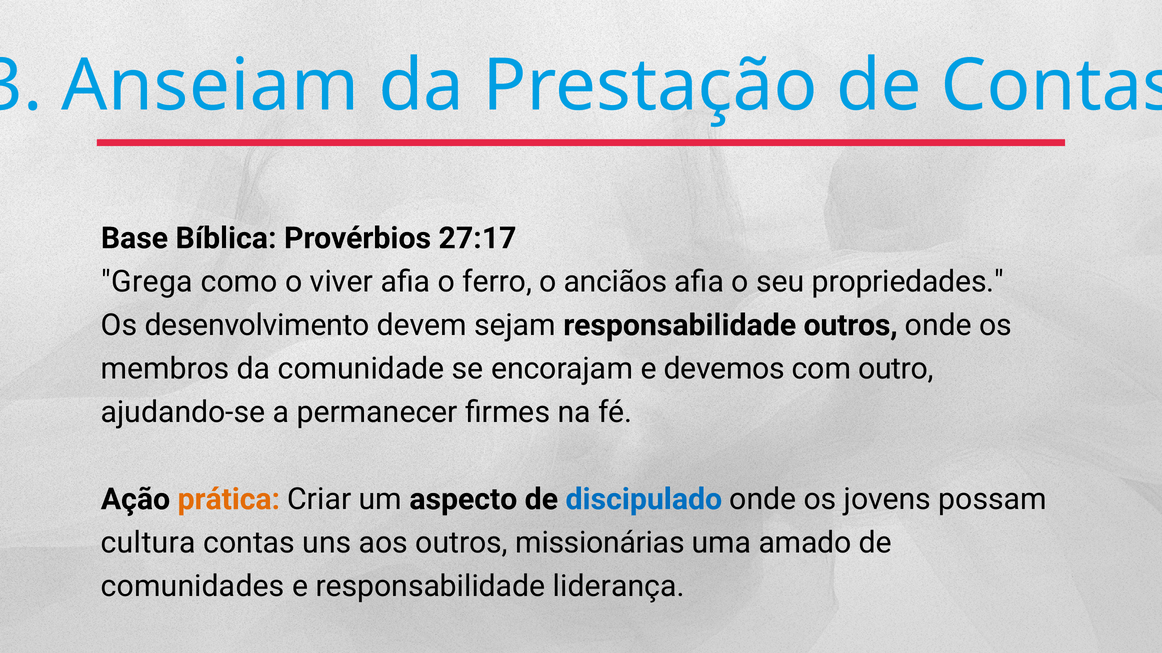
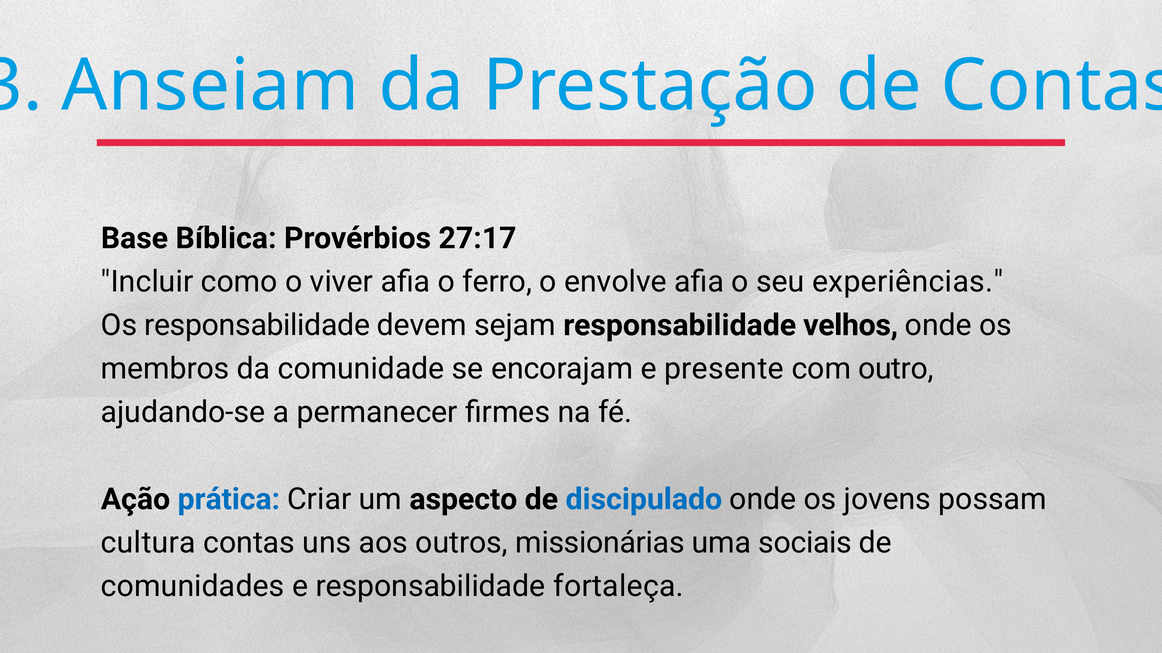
Grega: Grega -> Incluir
anciãos: anciãos -> envolve
propriedades: propriedades -> experiências
Os desenvolvimento: desenvolvimento -> responsabilidade
responsabilidade outros: outros -> velhos
devemos: devemos -> presente
prática colour: orange -> blue
amado: amado -> sociais
liderança: liderança -> fortaleça
